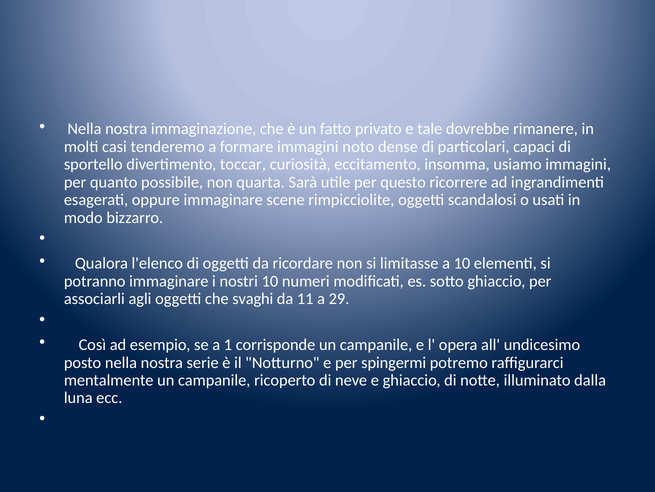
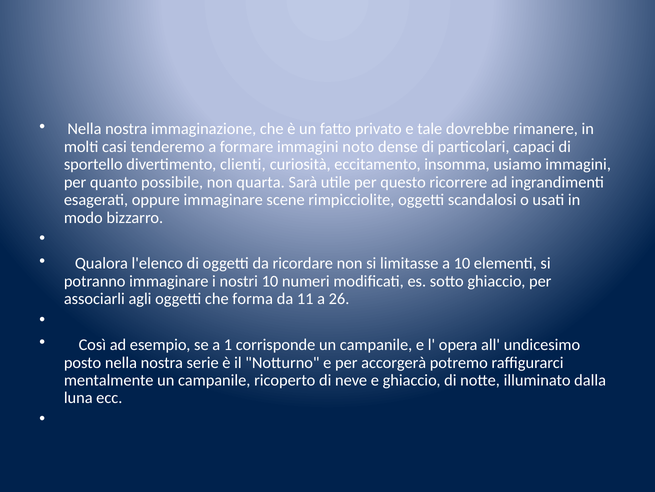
toccar: toccar -> clienti
svaghi: svaghi -> forma
29: 29 -> 26
spingermi: spingermi -> accorgerà
